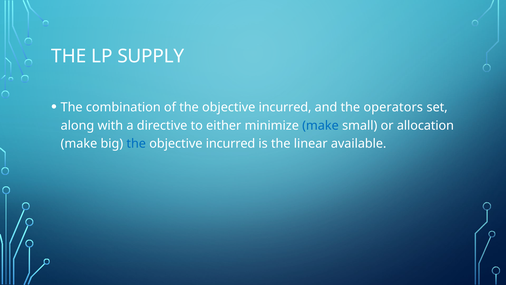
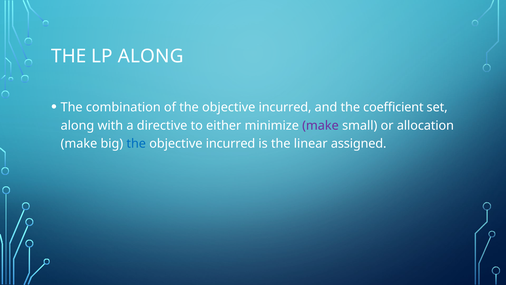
LP SUPPLY: SUPPLY -> ALONG
operators: operators -> coefficient
make at (320, 125) colour: blue -> purple
available: available -> assigned
